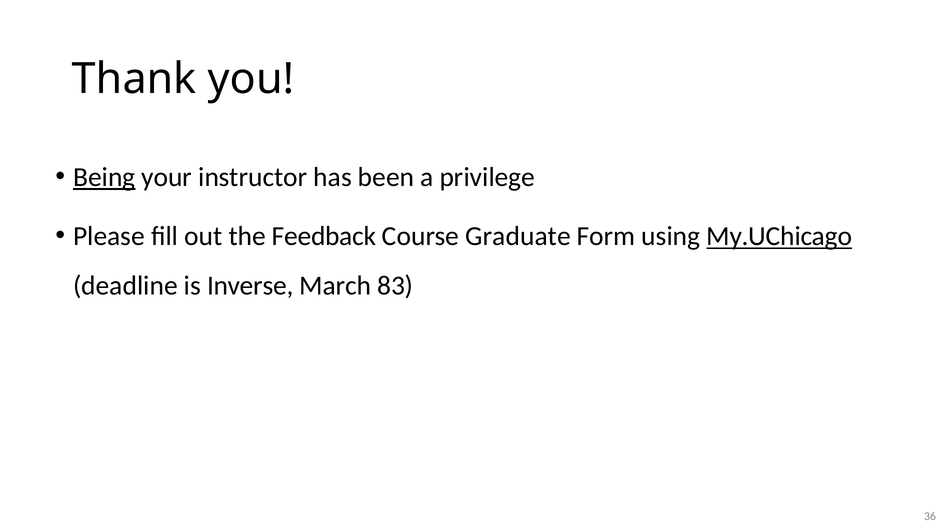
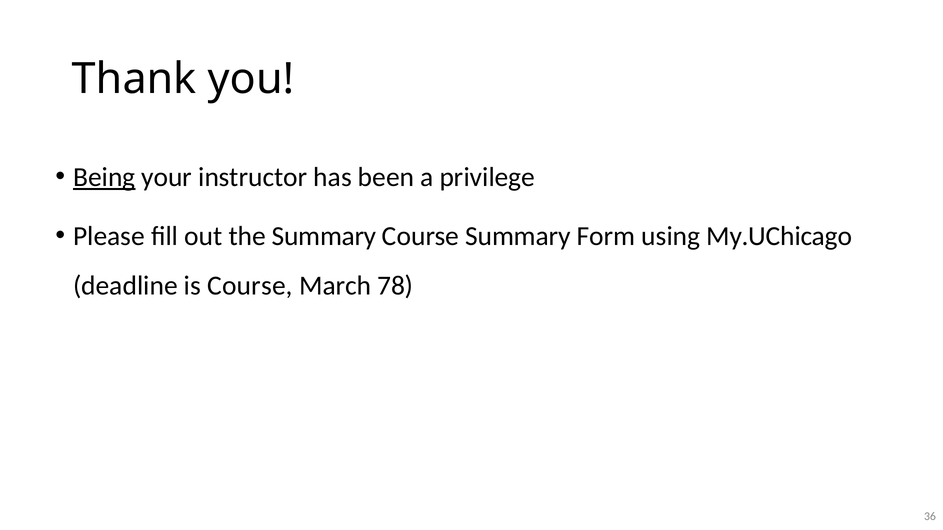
the Feedback: Feedback -> Summary
Course Graduate: Graduate -> Summary
My.UChicago underline: present -> none
is Inverse: Inverse -> Course
83: 83 -> 78
